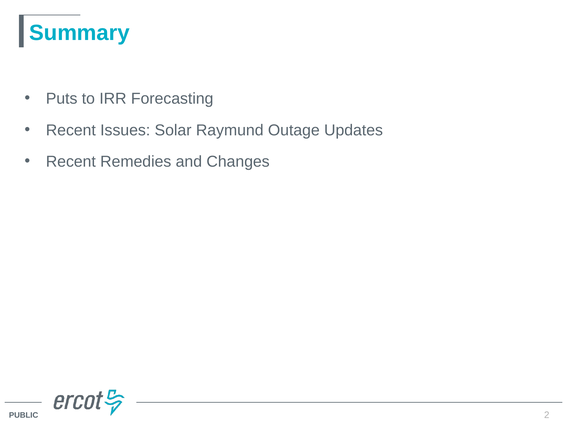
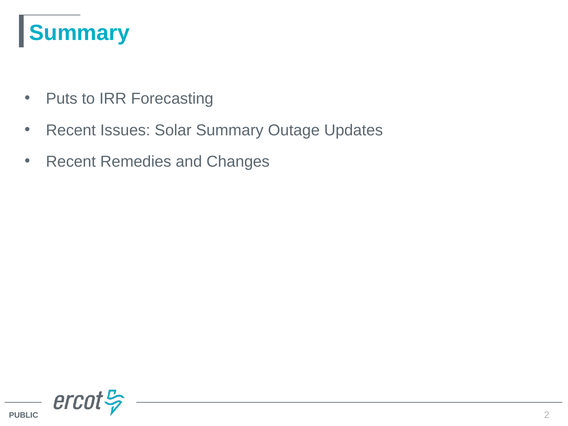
Solar Raymund: Raymund -> Summary
